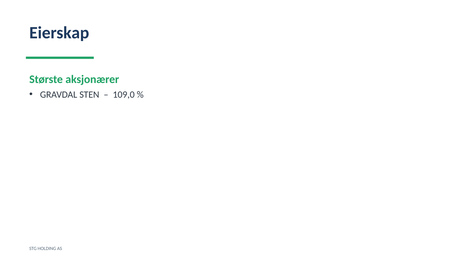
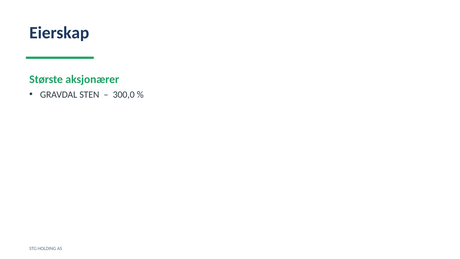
109,0: 109,0 -> 300,0
